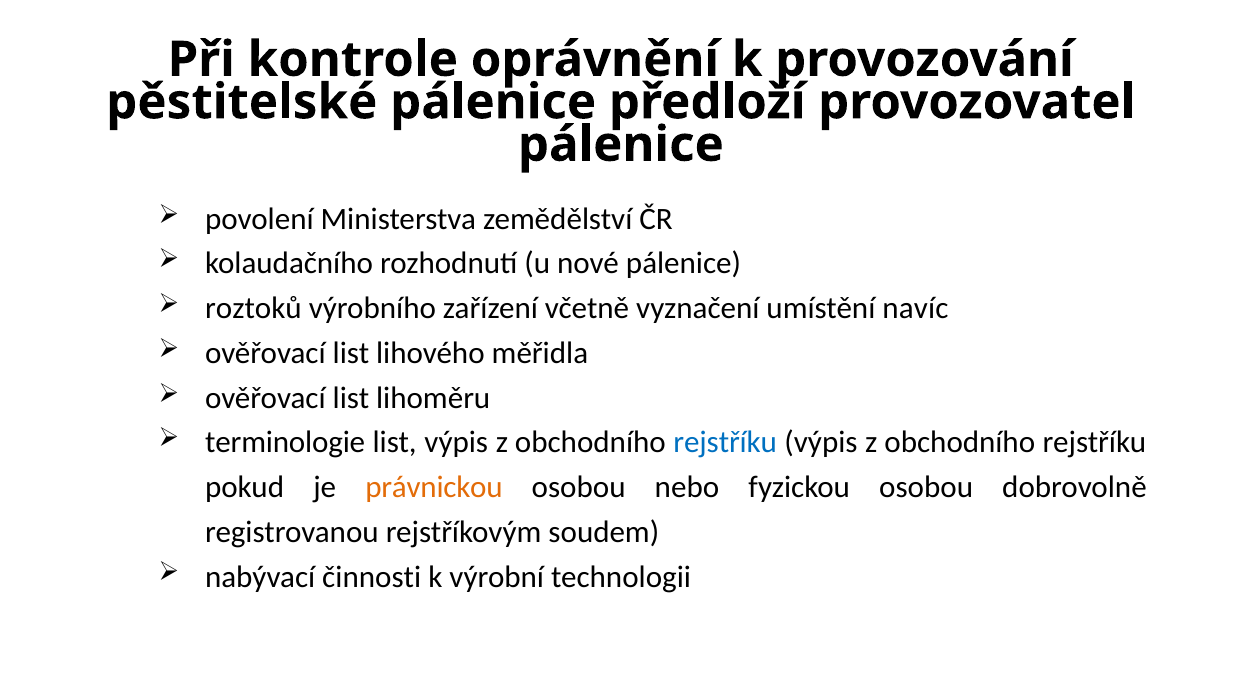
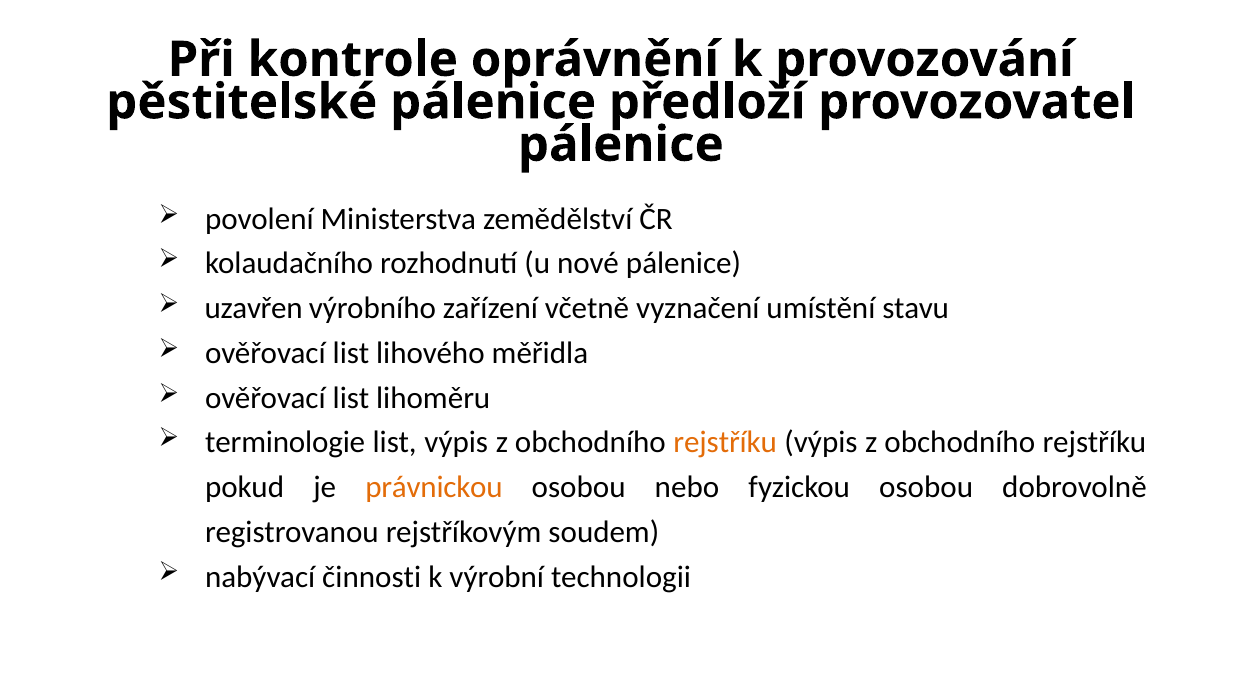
roztoků: roztoků -> uzavřen
navíc: navíc -> stavu
rejstříku at (725, 442) colour: blue -> orange
